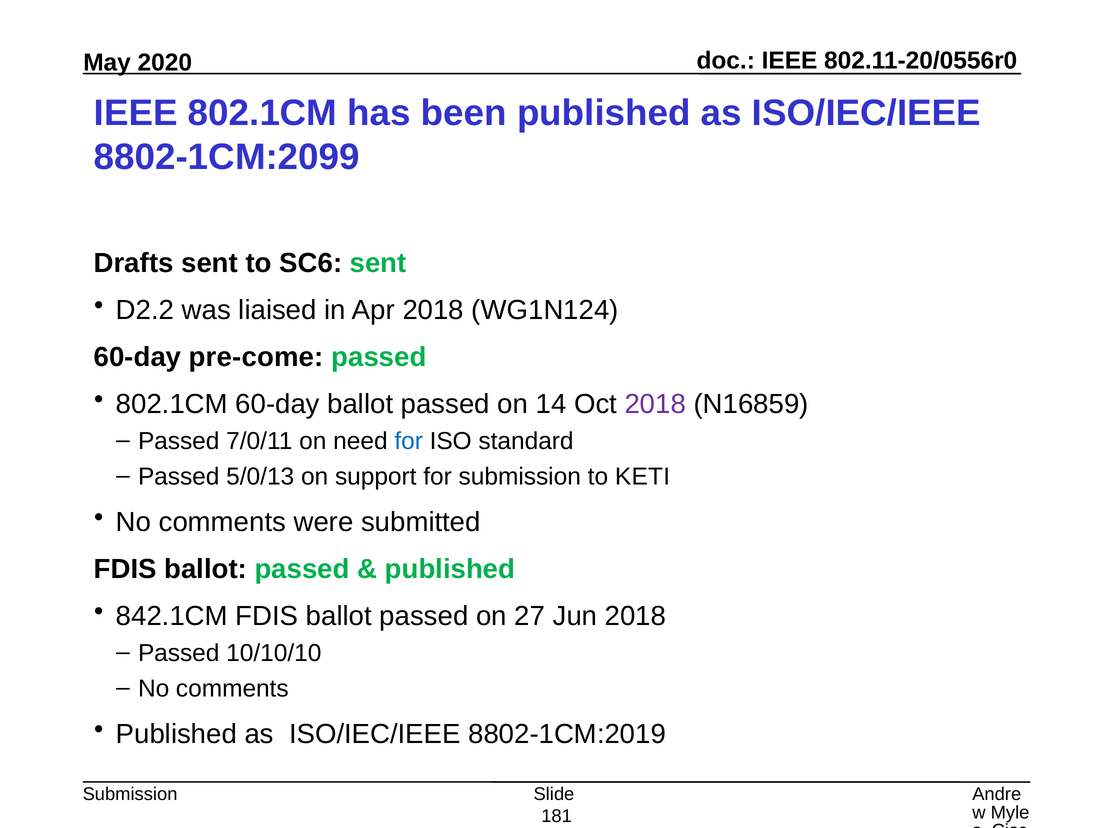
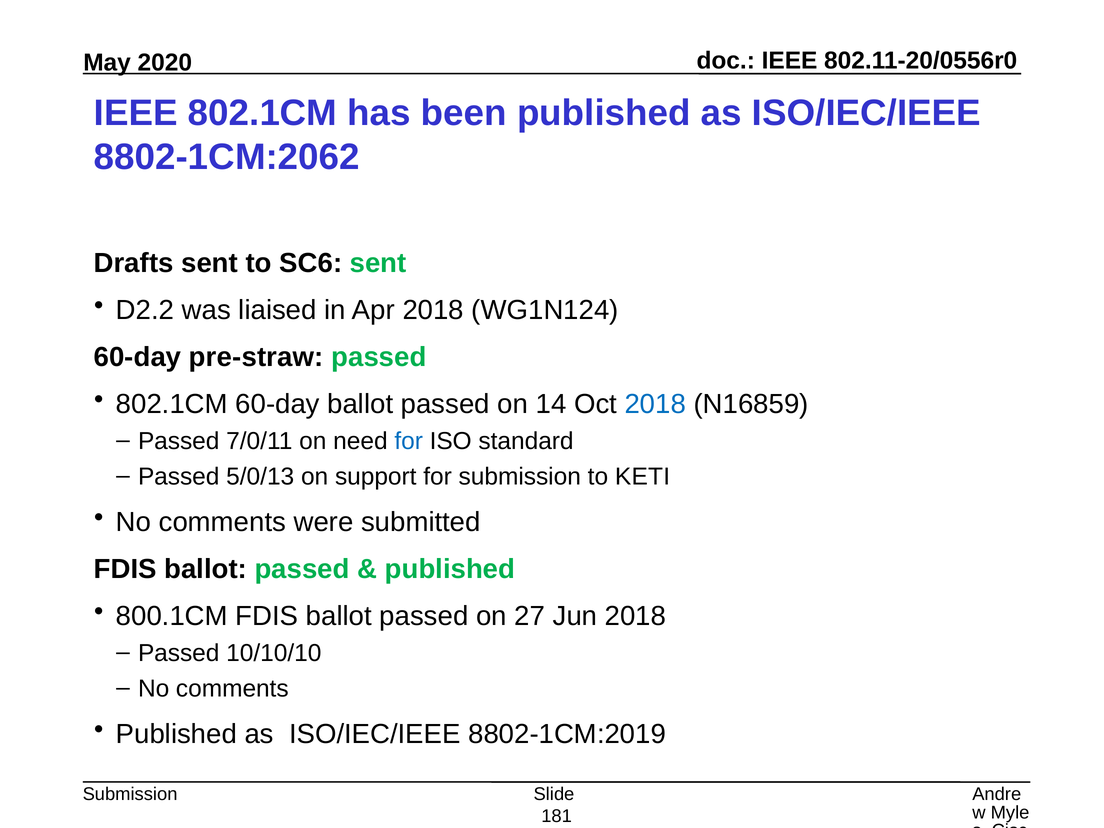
8802-1CM:2099: 8802-1CM:2099 -> 8802-1CM:2062
pre-come: pre-come -> pre-straw
2018 at (655, 404) colour: purple -> blue
842.1CM: 842.1CM -> 800.1CM
